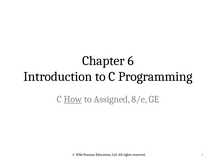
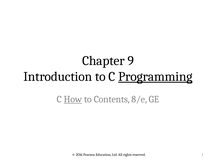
6: 6 -> 9
Programming underline: none -> present
Assigned: Assigned -> Contents
